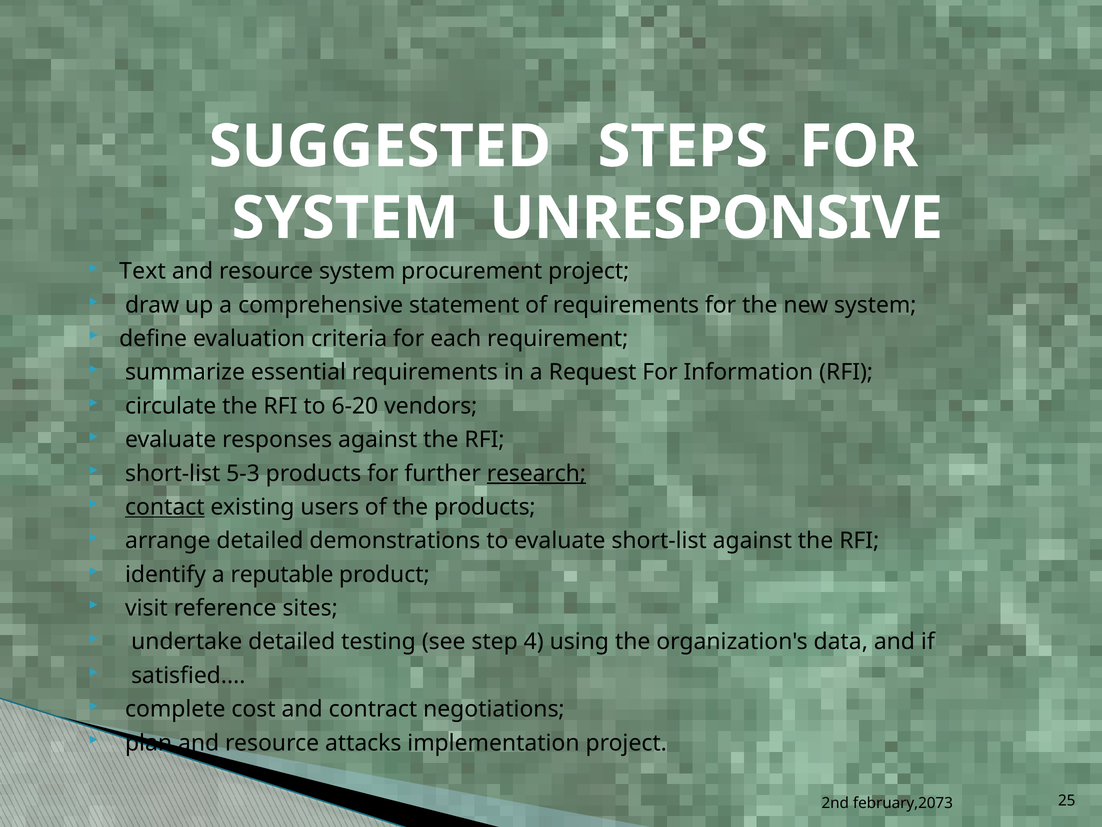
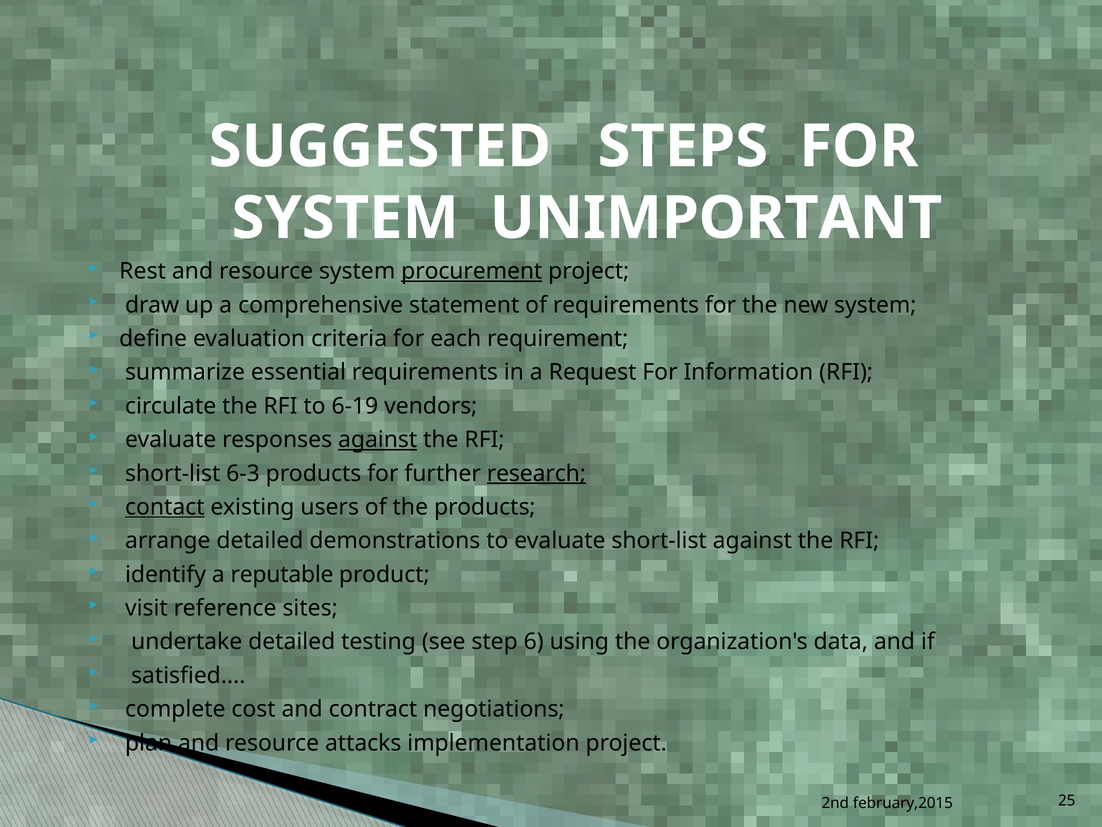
UNRESPONSIVE: UNRESPONSIVE -> UNIMPORTANT
Text: Text -> Rest
procurement underline: none -> present
6-20: 6-20 -> 6-19
against at (378, 440) underline: none -> present
5-3: 5-3 -> 6-3
4: 4 -> 6
february,2073: february,2073 -> february,2015
